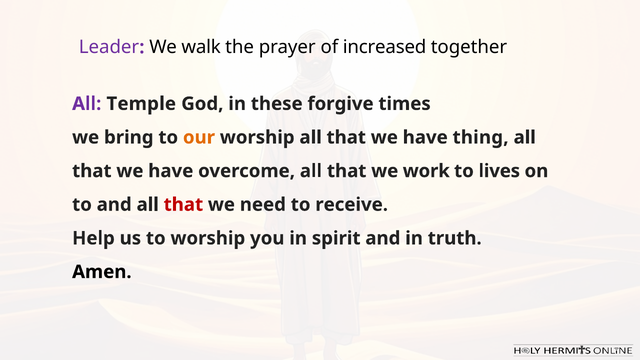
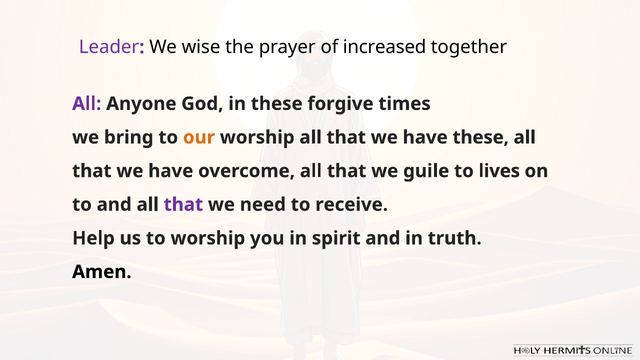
walk: walk -> wise
Temple: Temple -> Anyone
have thing: thing -> these
work: work -> guile
that at (183, 205) colour: red -> purple
